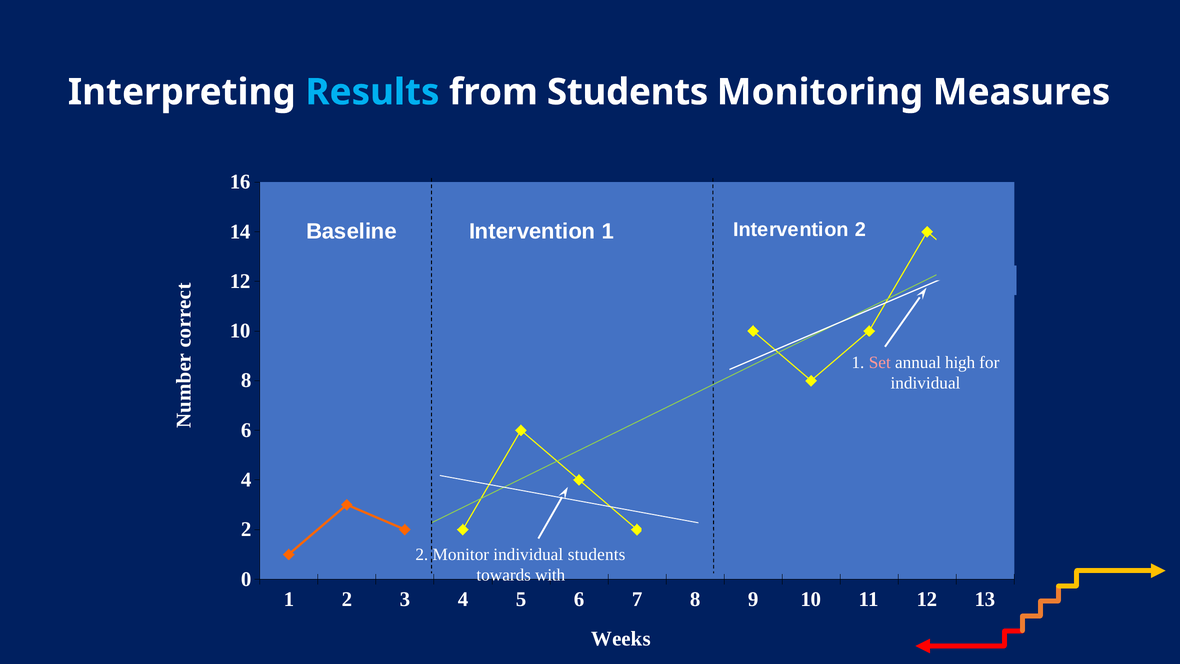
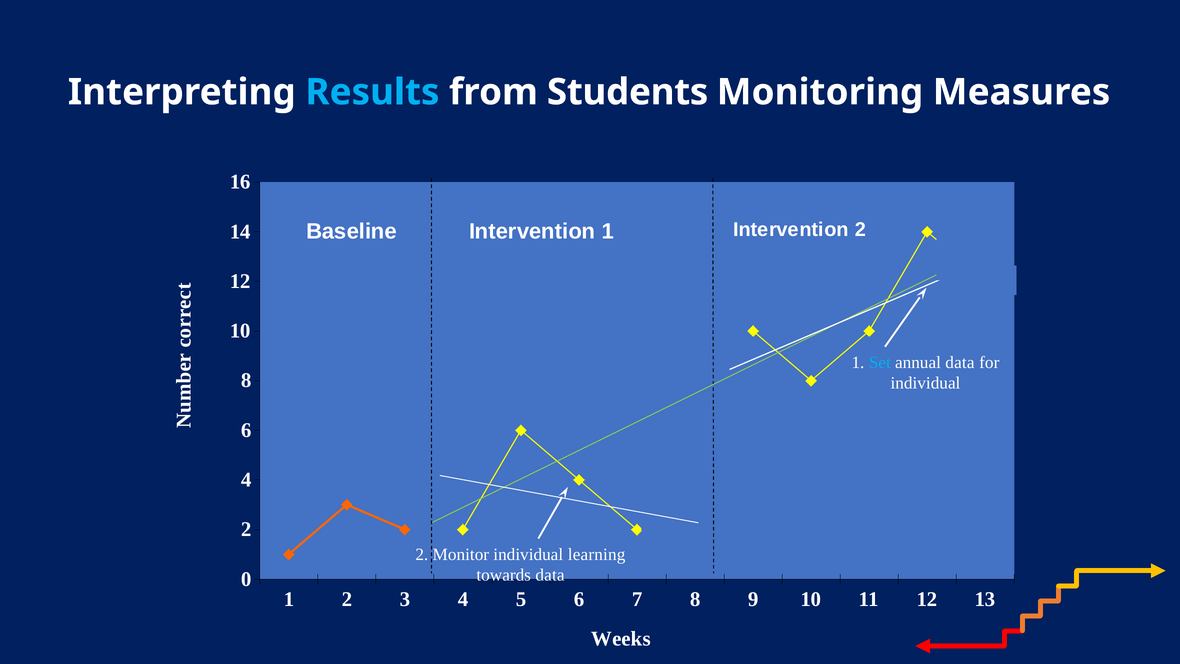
Set colour: pink -> light blue
annual high: high -> data
individual students: students -> learning
towards with: with -> data
